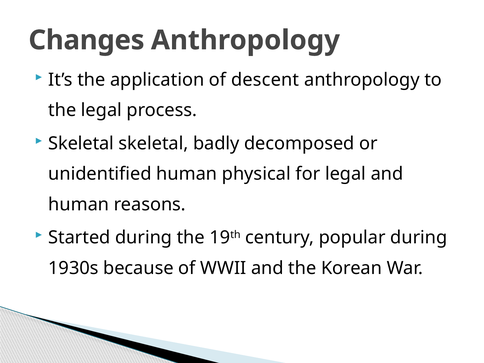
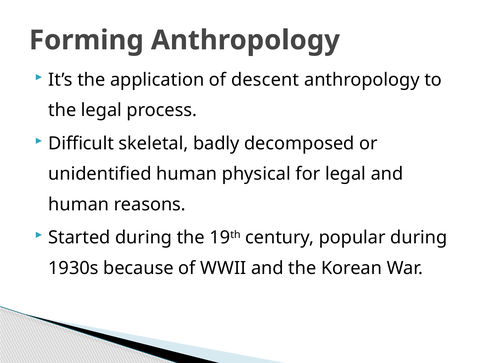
Changes: Changes -> Forming
Skeletal at (81, 143): Skeletal -> Difficult
